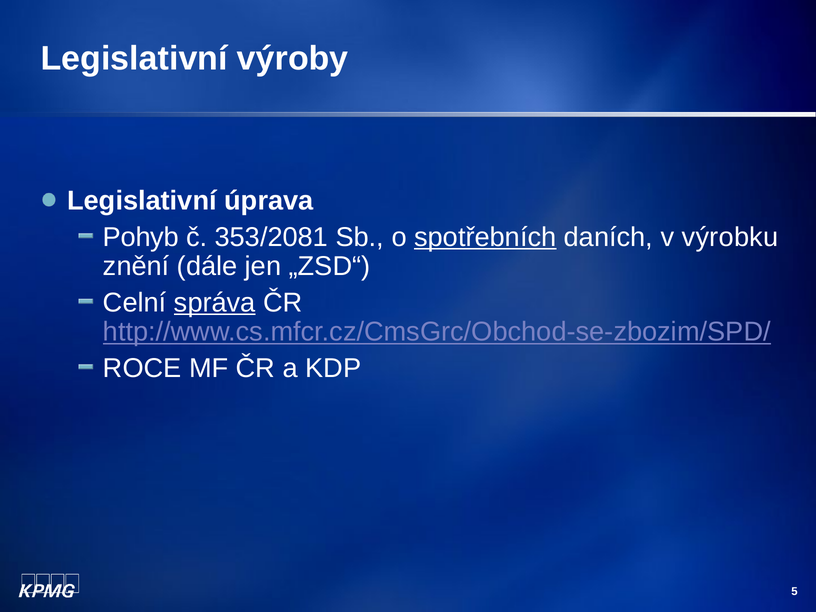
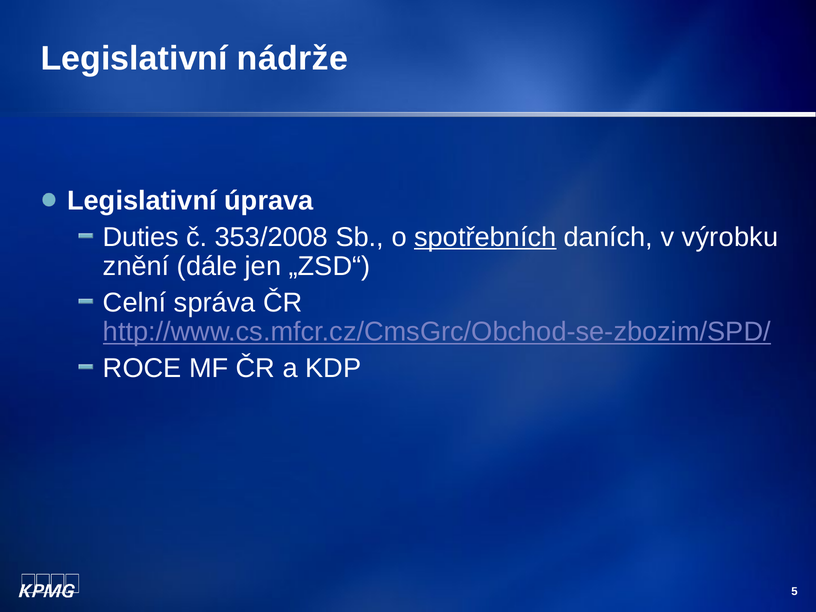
výroby: výroby -> nádrže
Pohyb: Pohyb -> Duties
353/2081: 353/2081 -> 353/2008
správa underline: present -> none
